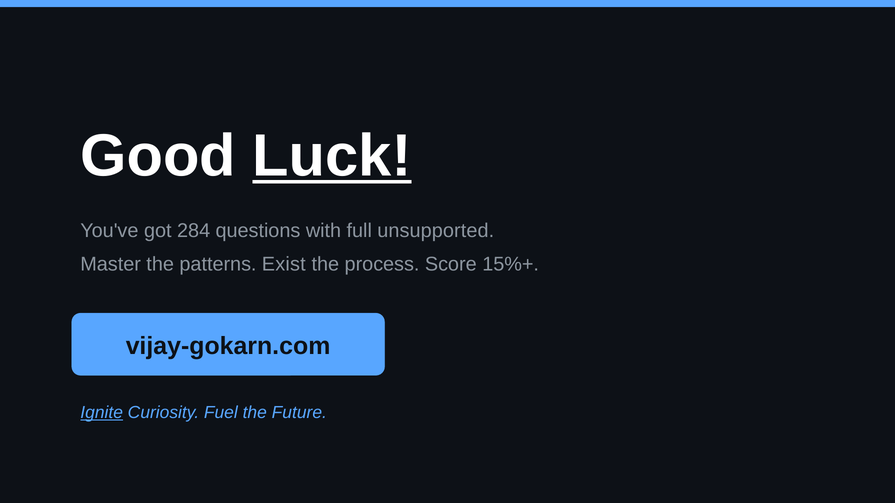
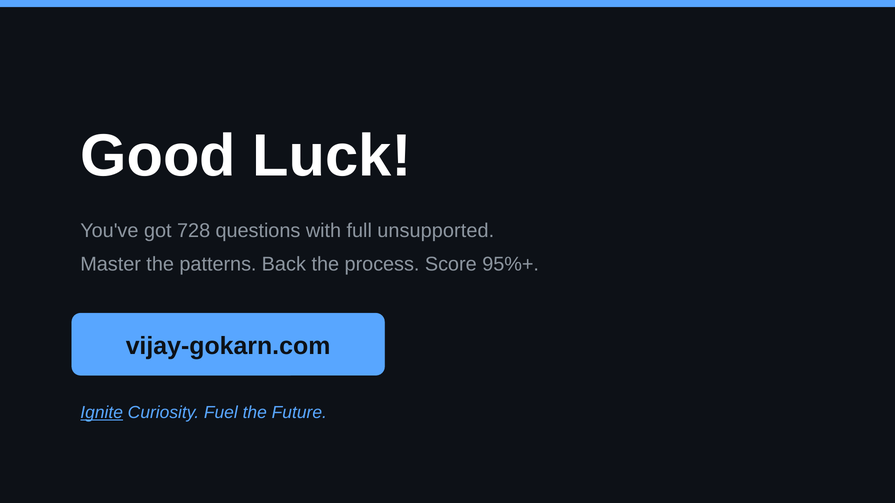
Luck underline: present -> none
284: 284 -> 728
Exist: Exist -> Back
15%+: 15%+ -> 95%+
